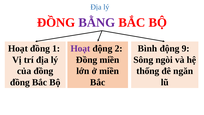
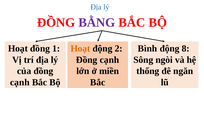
Hoạt at (80, 48) colour: purple -> orange
9: 9 -> 8
miền at (109, 60): miền -> cạnh
đồng at (20, 82): đồng -> cạnh
